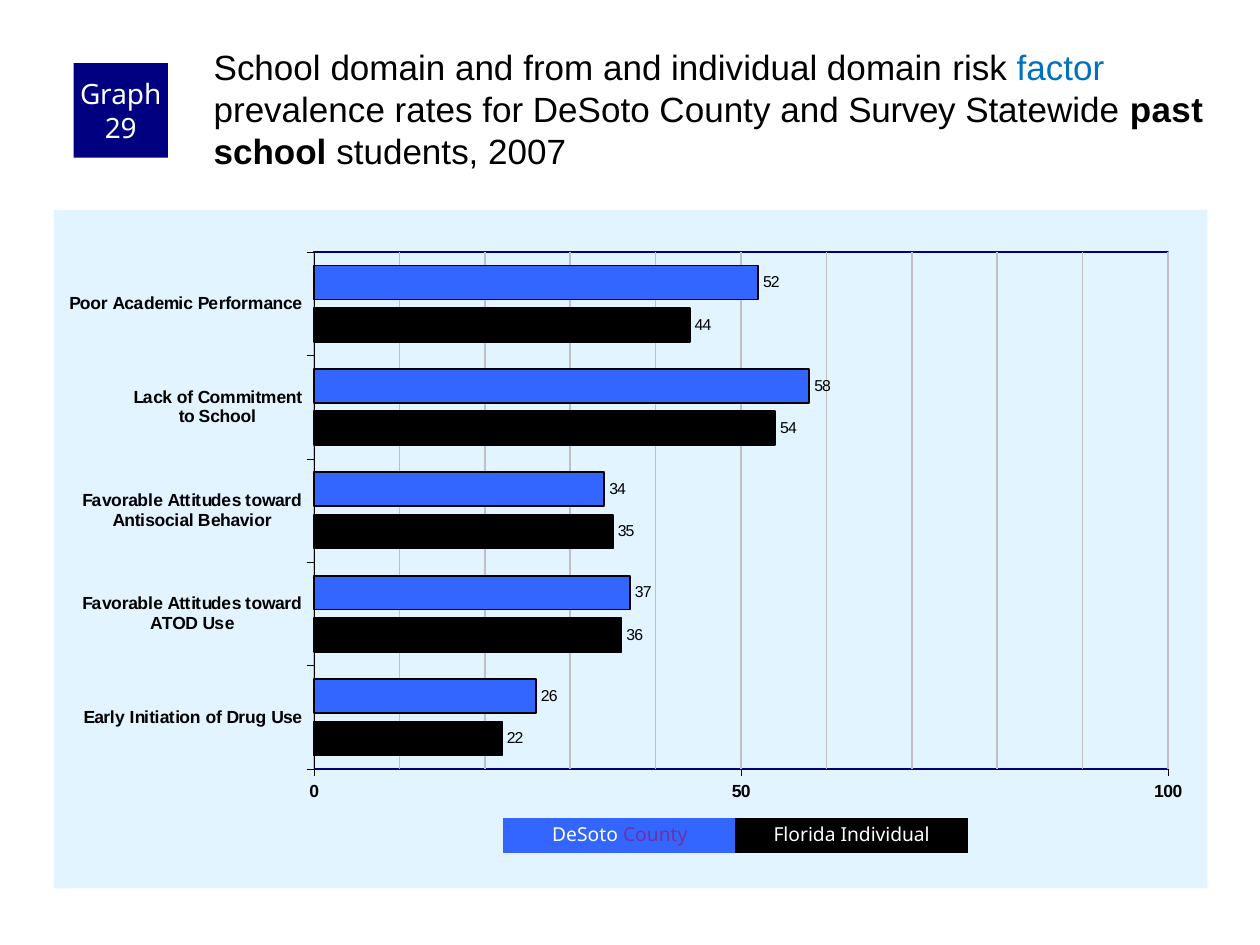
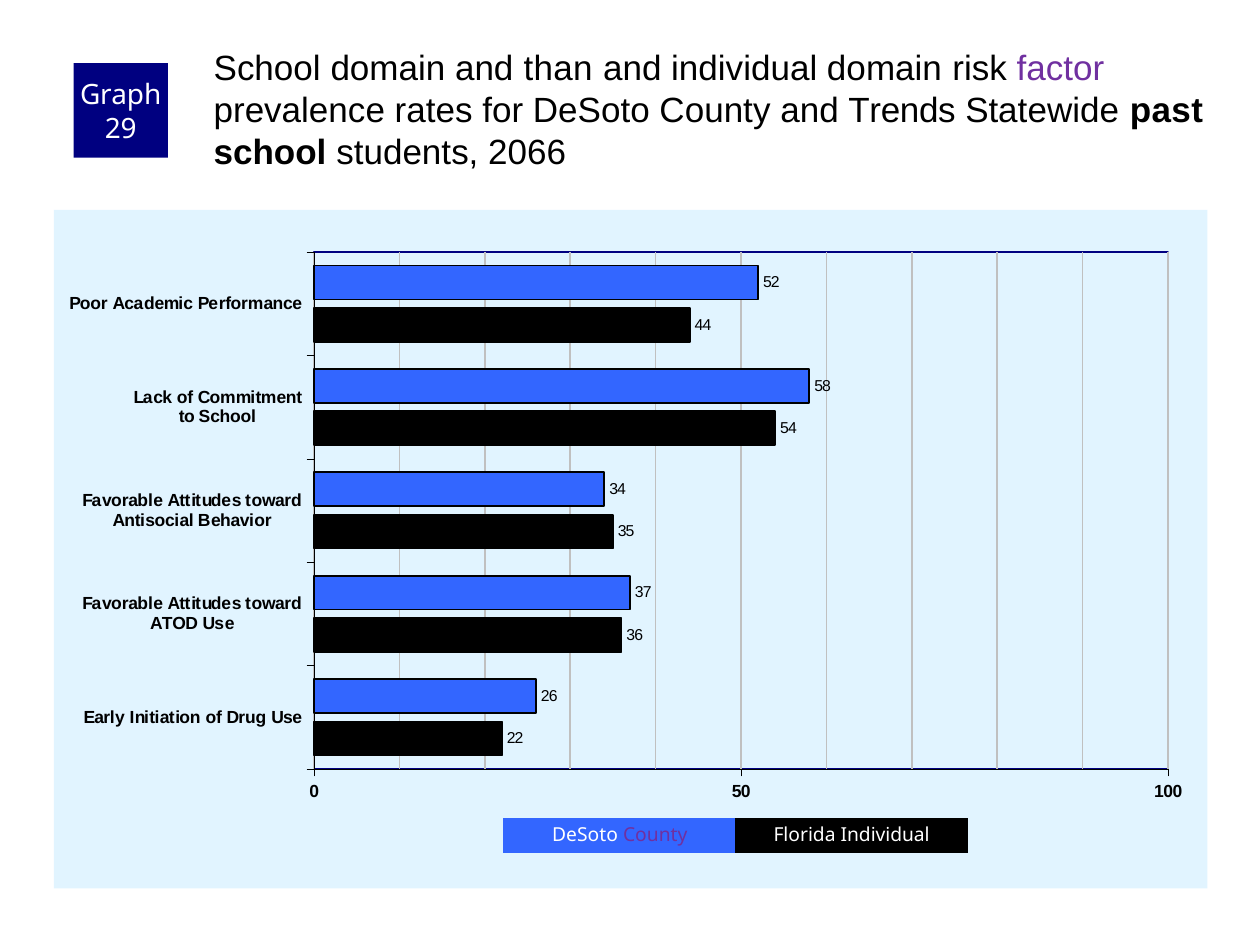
from: from -> than
factor colour: blue -> purple
Survey: Survey -> Trends
2007: 2007 -> 2066
